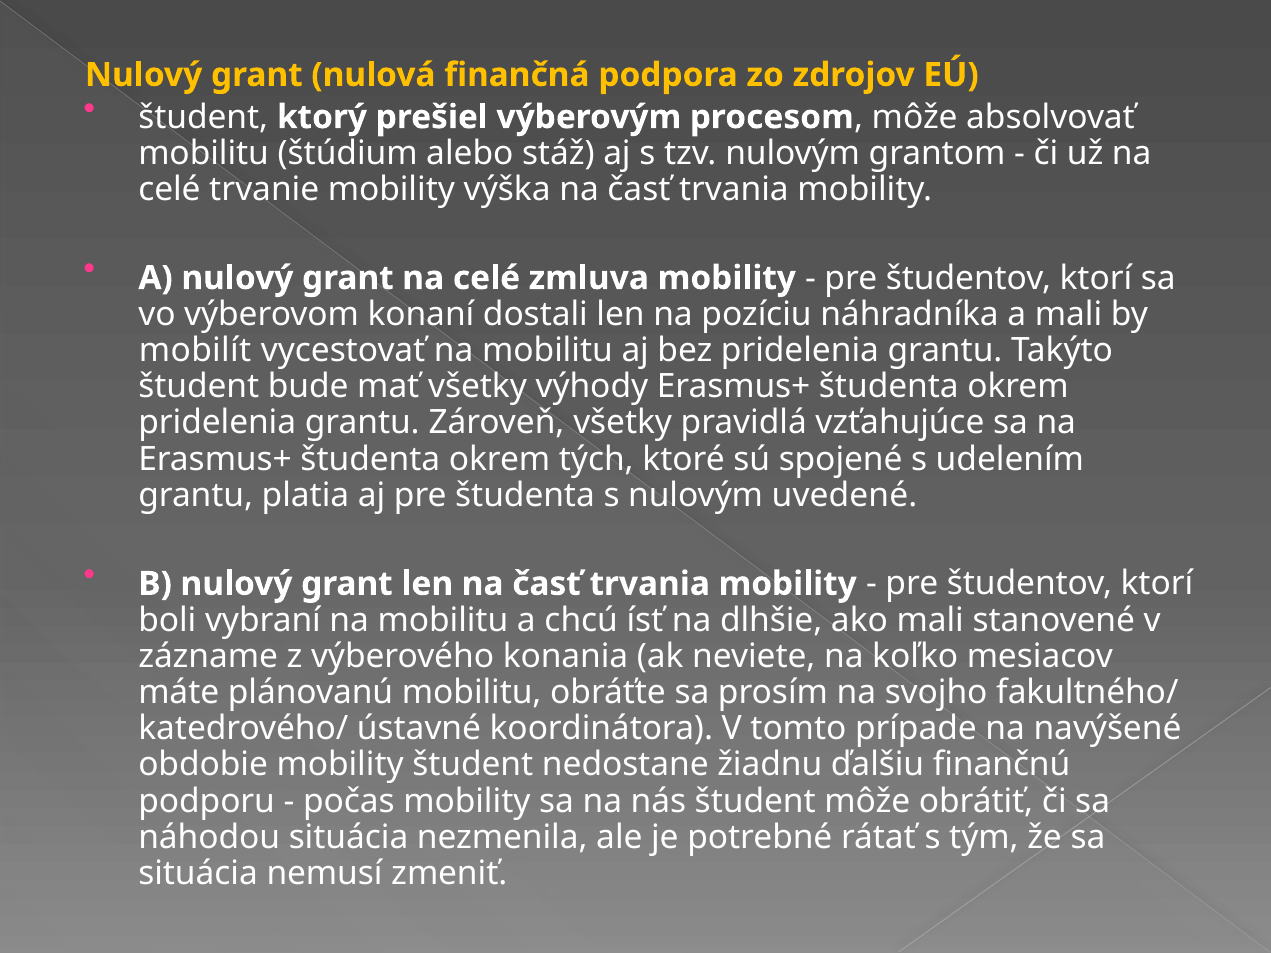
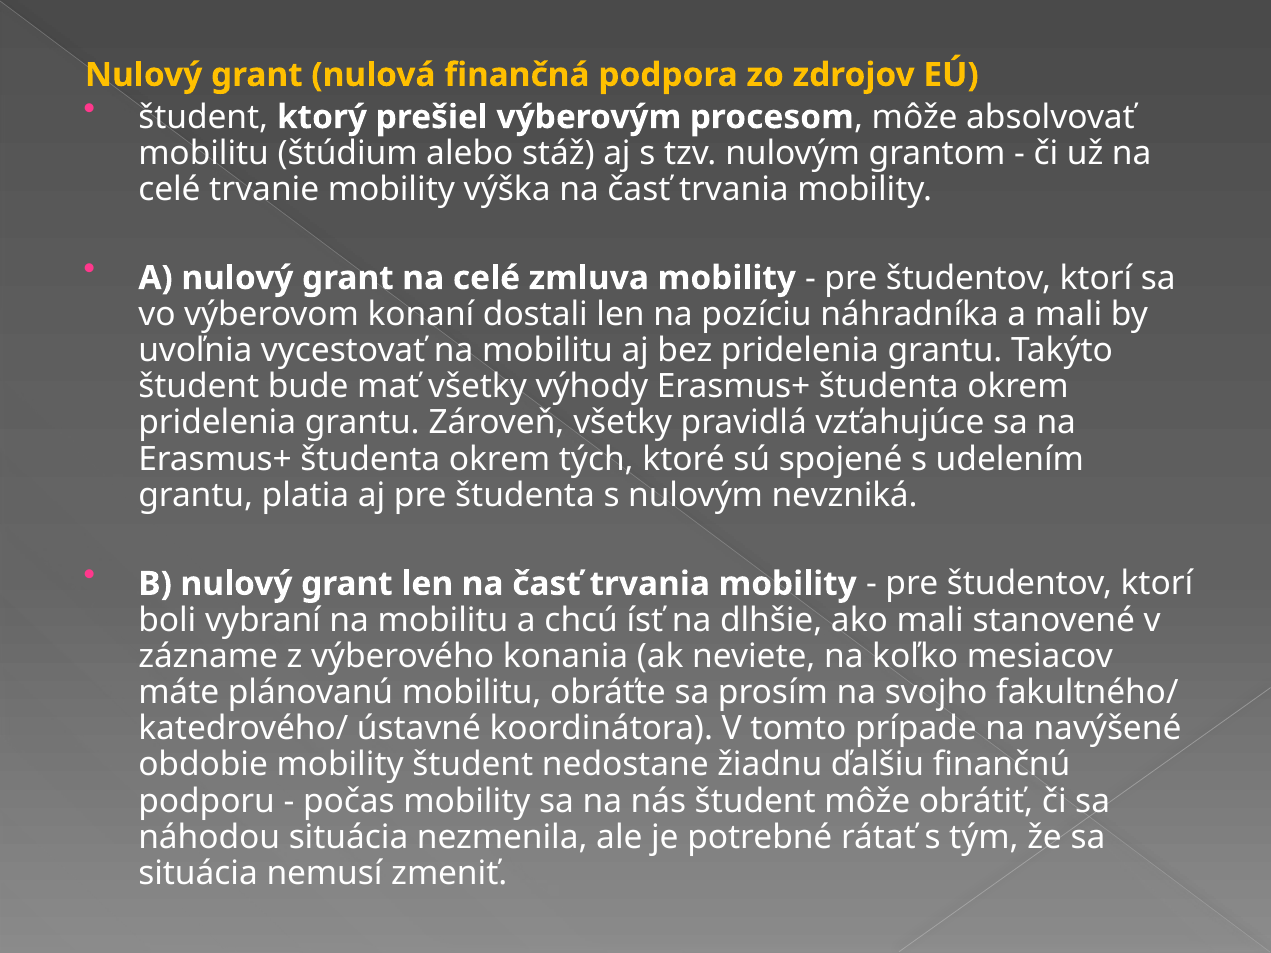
mobilít: mobilít -> uvoľnia
uvedené: uvedené -> nevzniká
